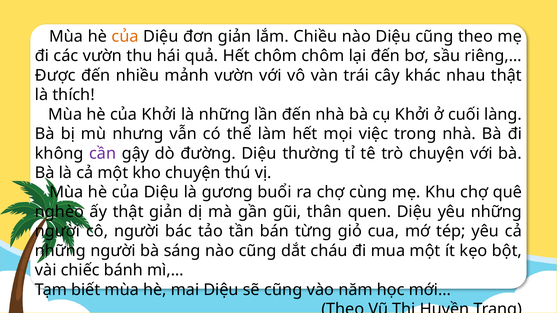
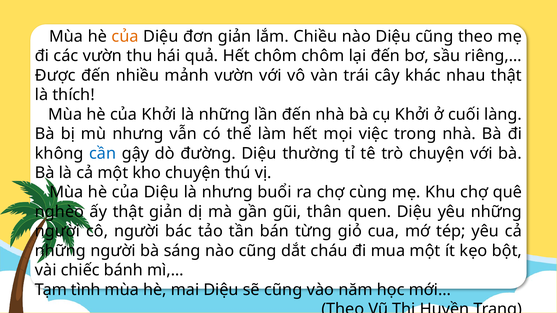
cần colour: purple -> blue
là gương: gương -> nhưng
biết: biết -> tình
